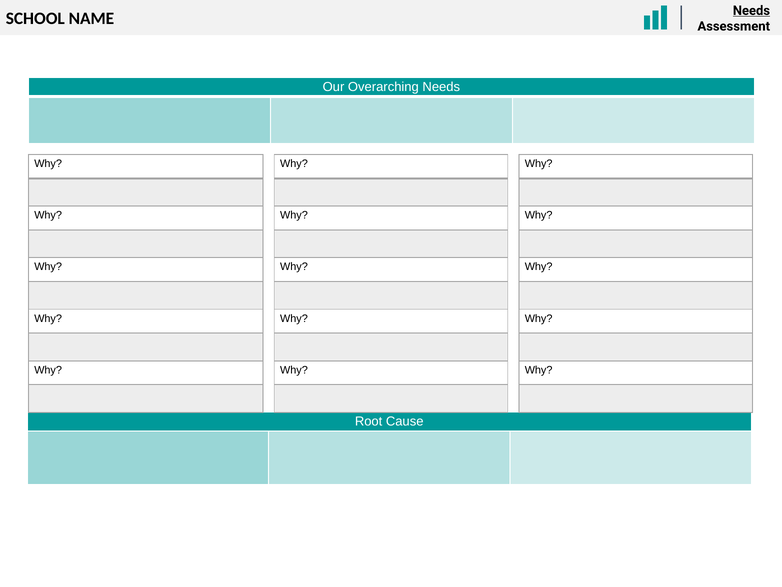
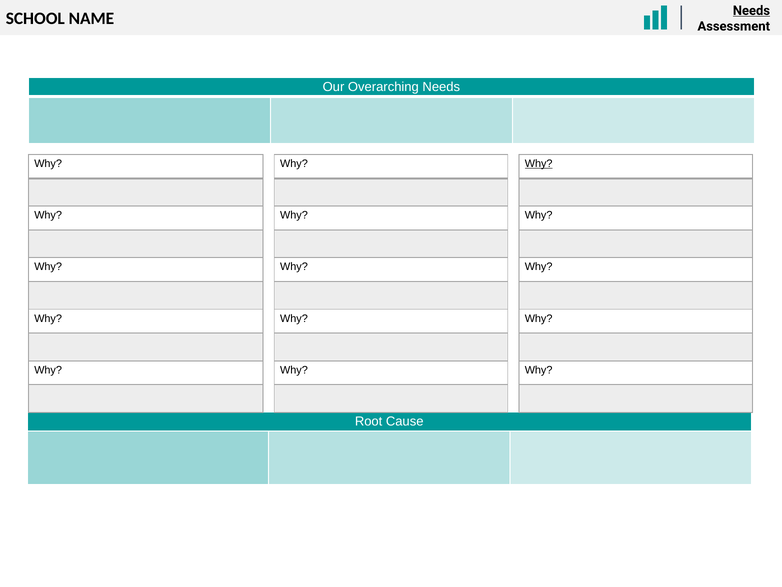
Why at (539, 164) underline: none -> present
